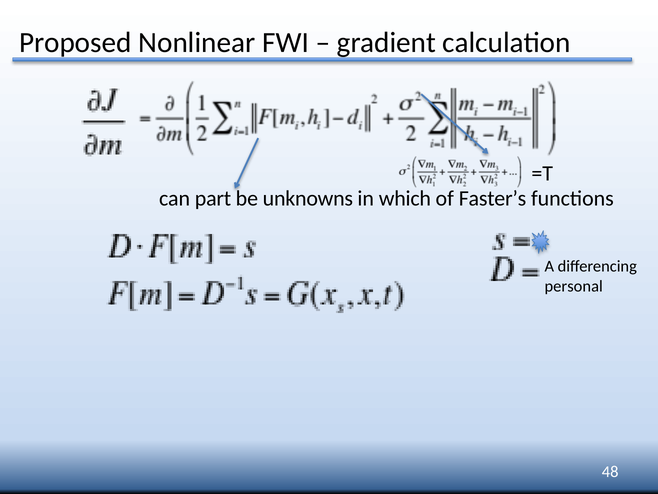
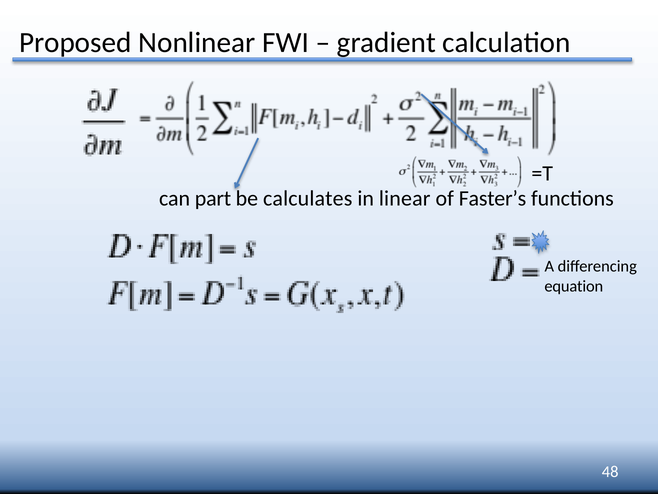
unknowns: unknowns -> calculates
which: which -> linear
personal: personal -> equation
